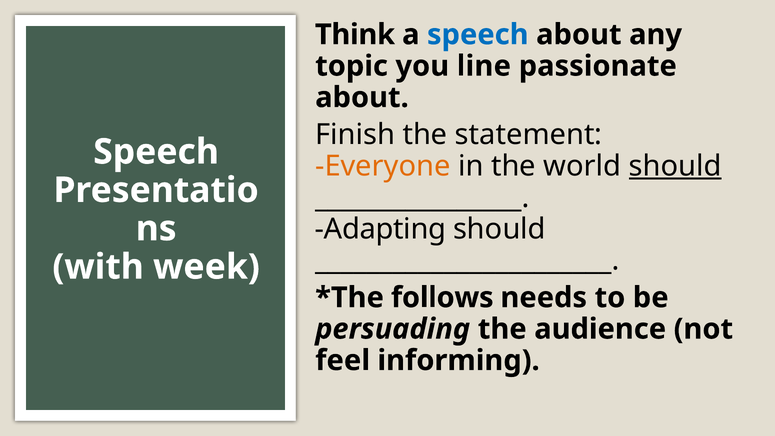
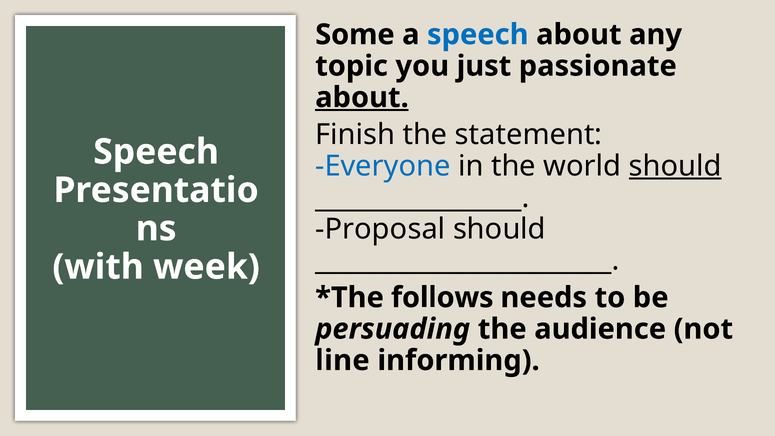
Think: Think -> Some
line: line -> just
about at (362, 97) underline: none -> present
Everyone colour: orange -> blue
Adapting: Adapting -> Proposal
feel: feel -> line
